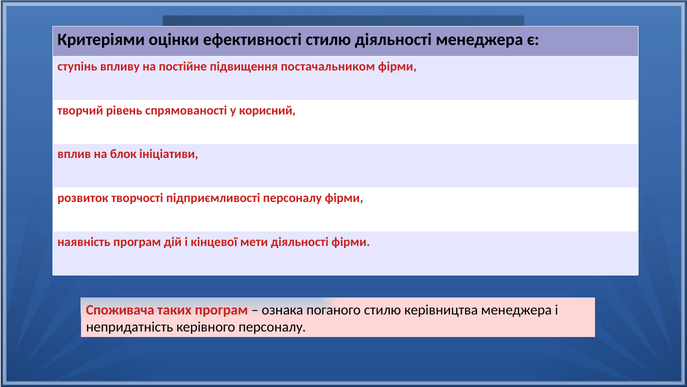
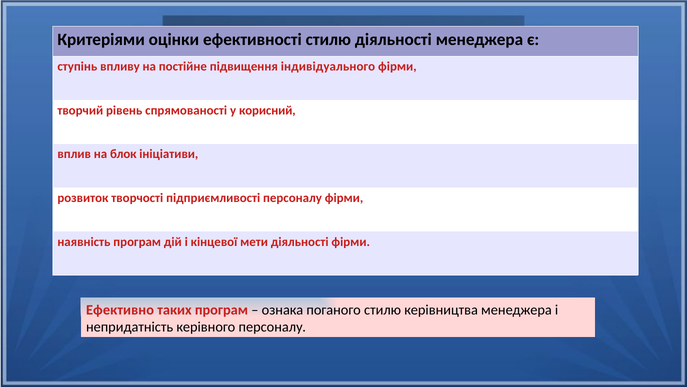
постачальником: постачальником -> індивідуального
Споживача: Споживача -> Ефективно
